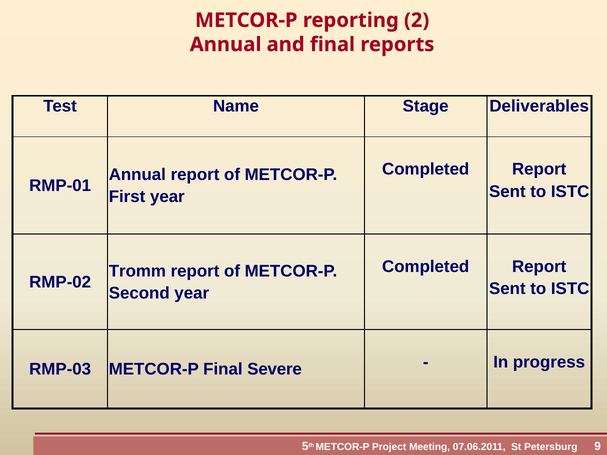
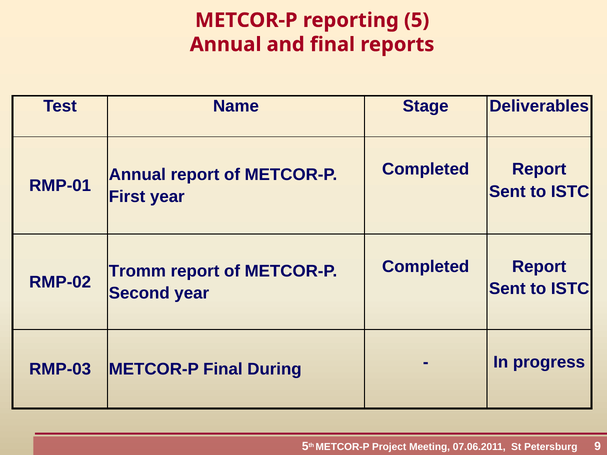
2: 2 -> 5
Severe: Severe -> During
